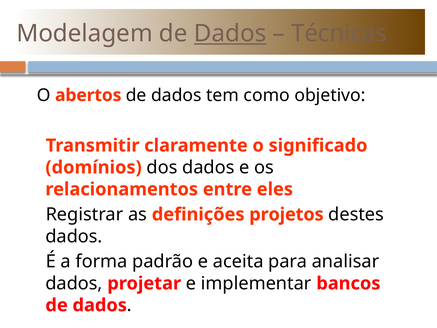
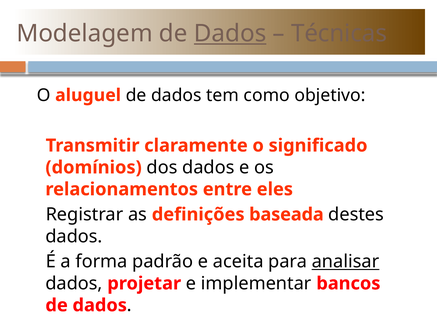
abertos: abertos -> aluguel
projetos: projetos -> baseada
analisar underline: none -> present
